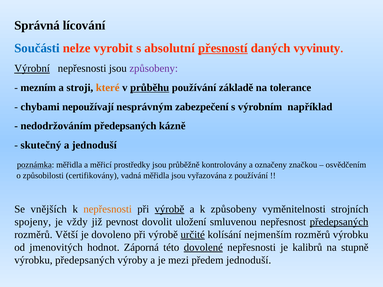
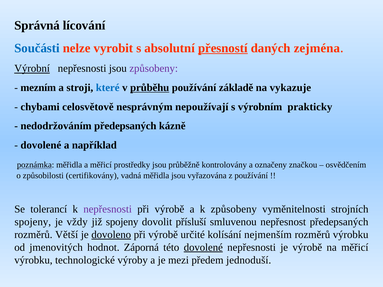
vyvinuty: vyvinuty -> zejména
které colour: orange -> blue
tolerance: tolerance -> vykazuje
nepoužívají: nepoužívají -> celosvětově
zabezpečení: zabezpečení -> nepoužívají
například: například -> prakticky
skutečný at (41, 145): skutečný -> dovolené
a jednoduší: jednoduší -> například
vnějších: vnějších -> tolerancí
nepřesnosti at (108, 209) colour: orange -> purple
výrobě at (169, 209) underline: present -> none
již pevnost: pevnost -> spojeny
uložení: uložení -> přísluší
předepsaných at (339, 222) underline: present -> none
dovoleno underline: none -> present
určité underline: present -> none
je kalibrů: kalibrů -> výrobě
na stupně: stupně -> měřicí
výrobku předepsaných: předepsaných -> technologické
